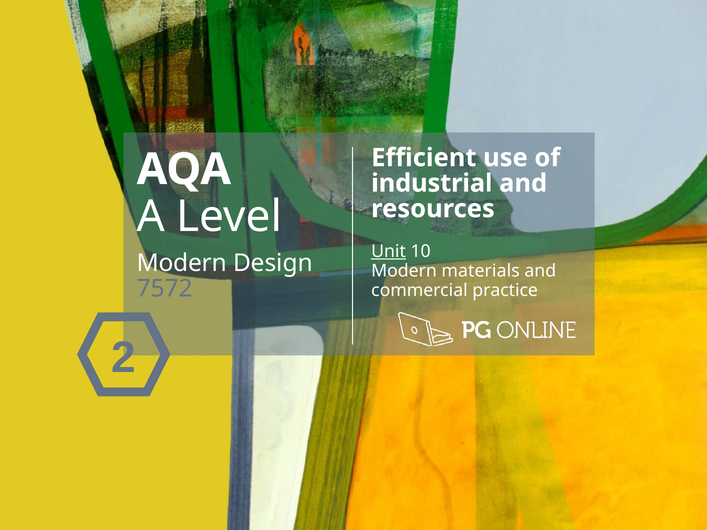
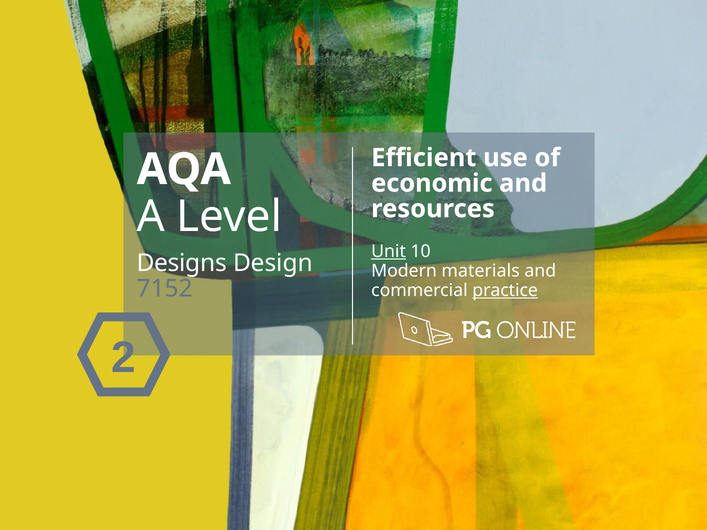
industrial: industrial -> economic
Modern at (182, 263): Modern -> Designs
7572: 7572 -> 7152
practice underline: none -> present
